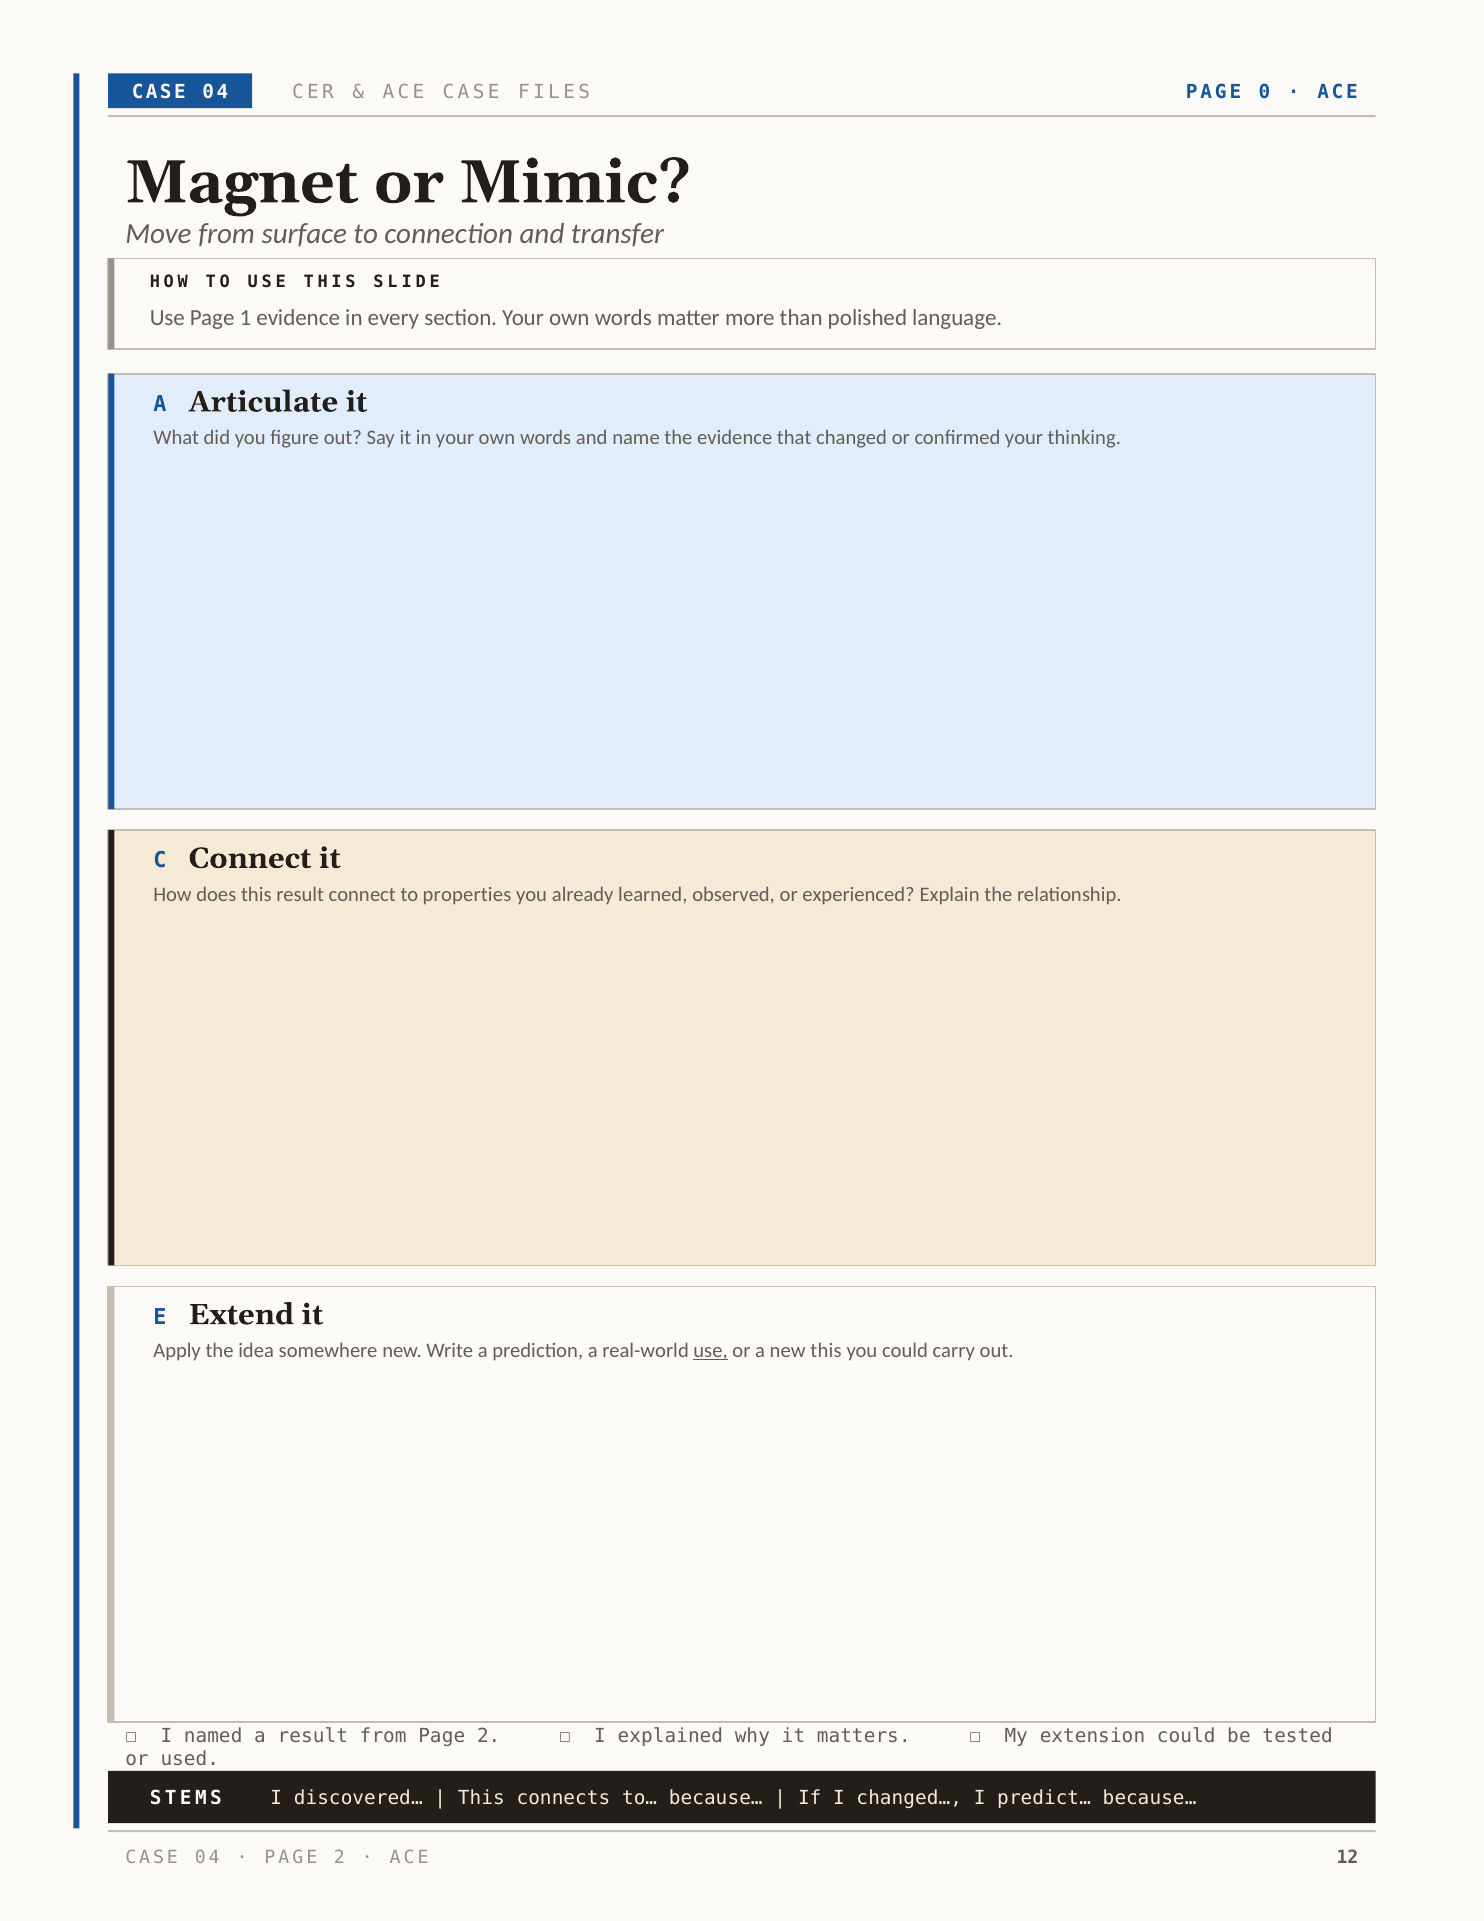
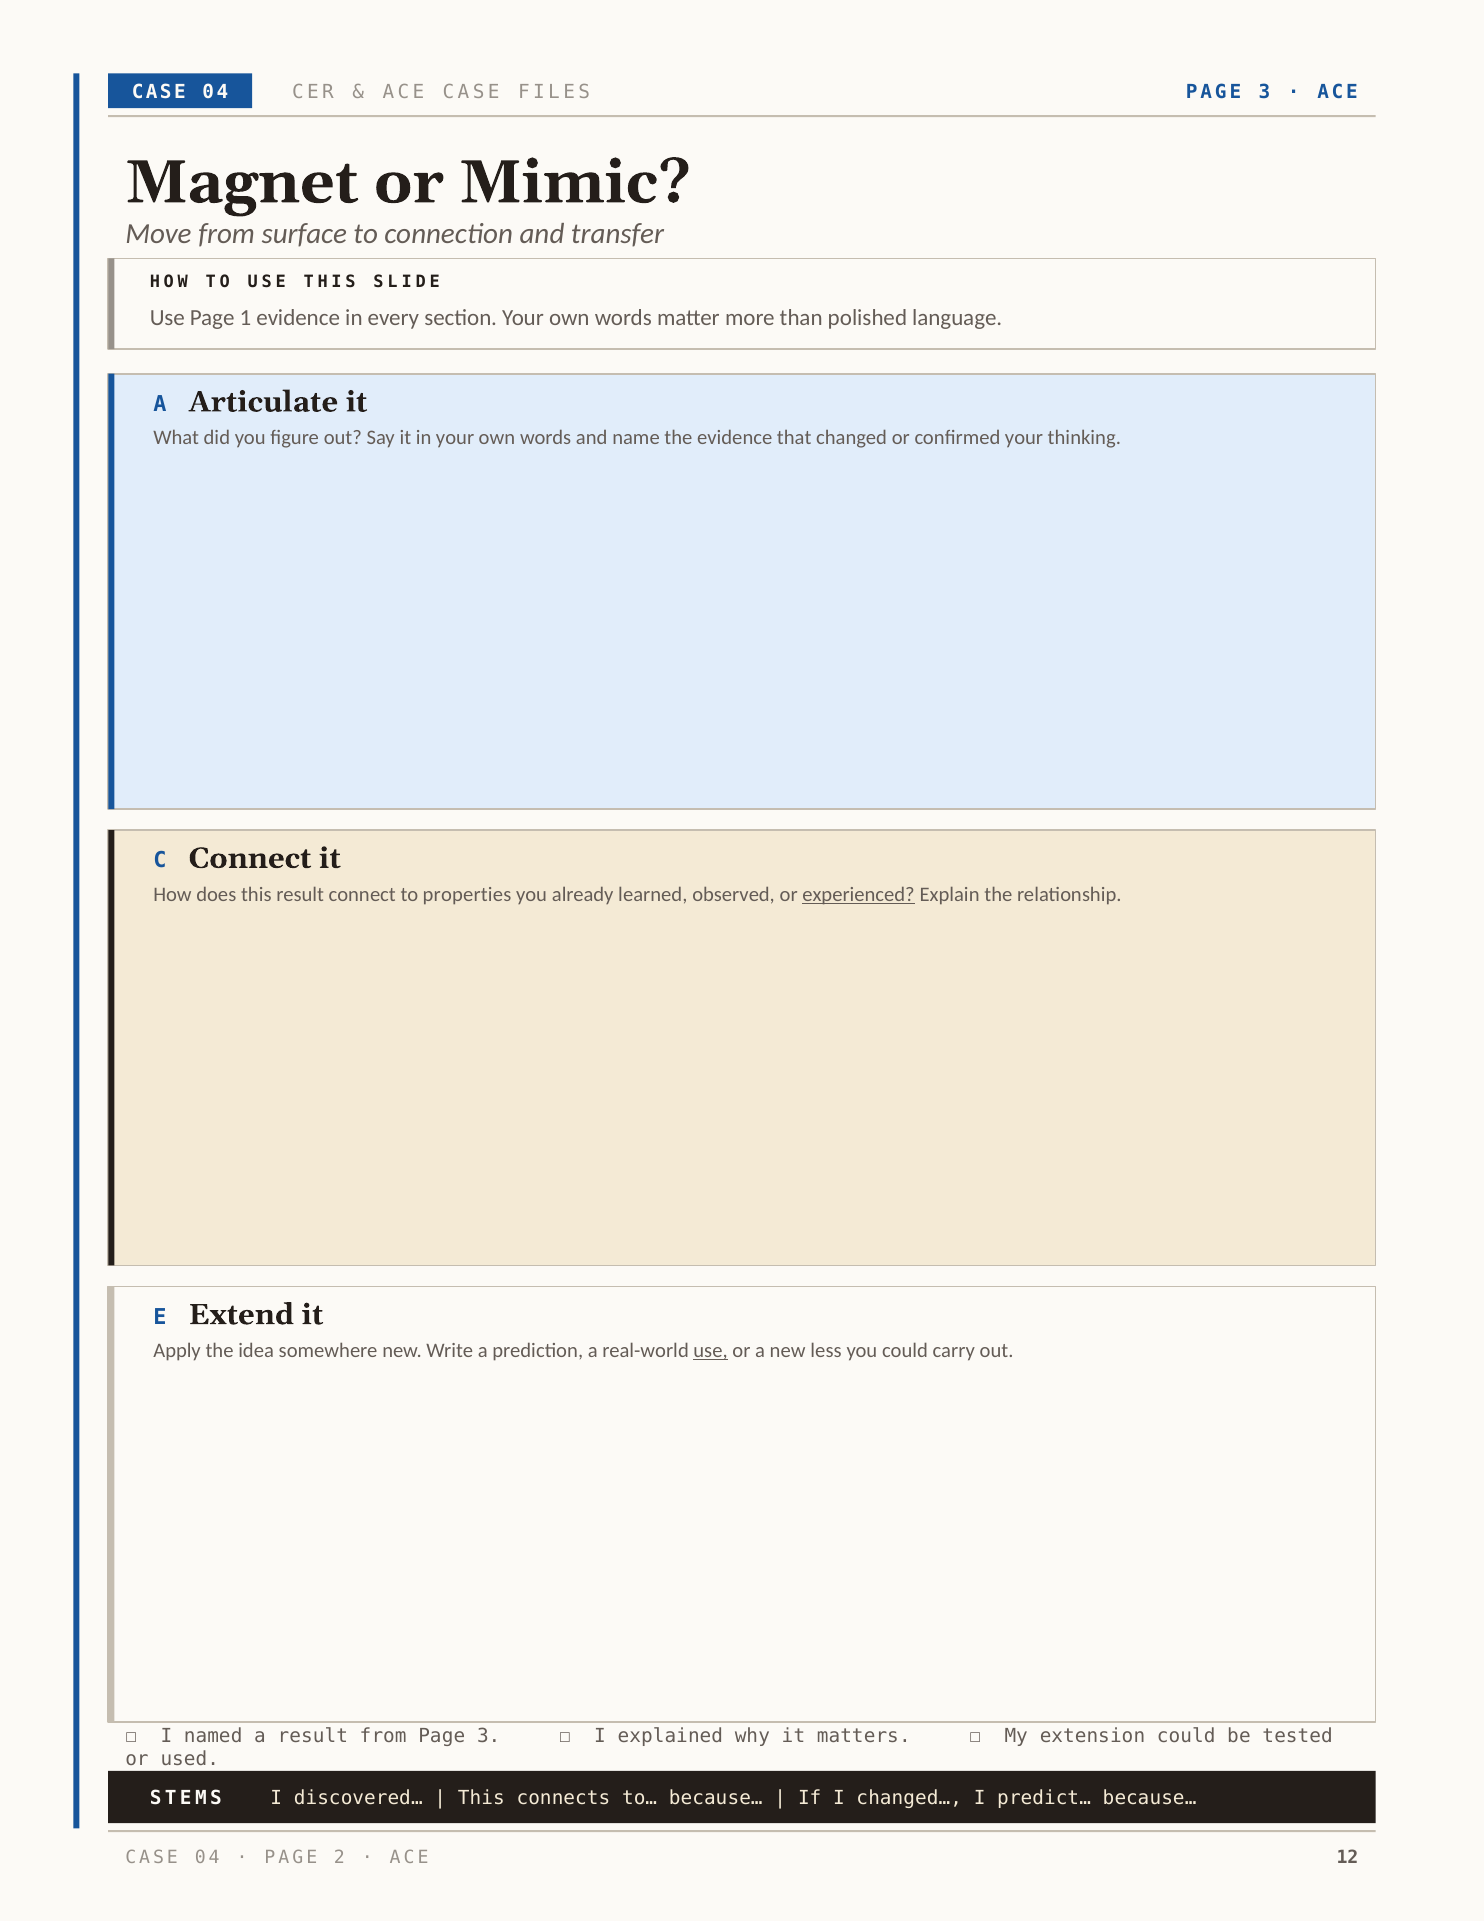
FILES PAGE 0: 0 -> 3
experienced underline: none -> present
new this: this -> less
from Page 2: 2 -> 3
